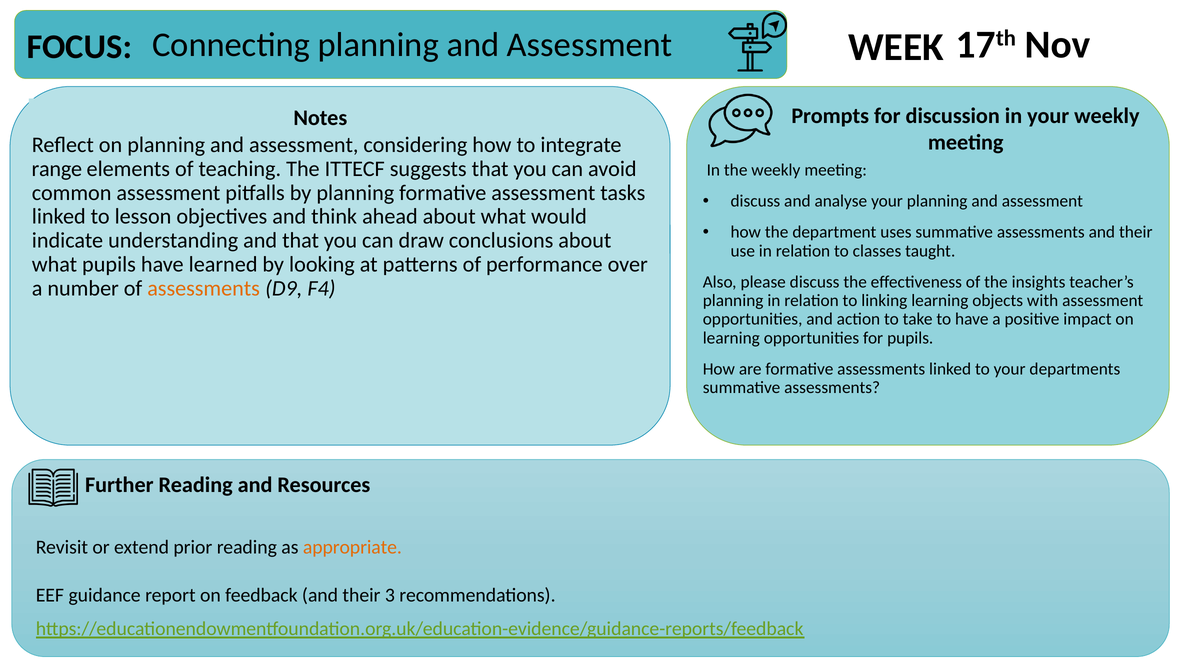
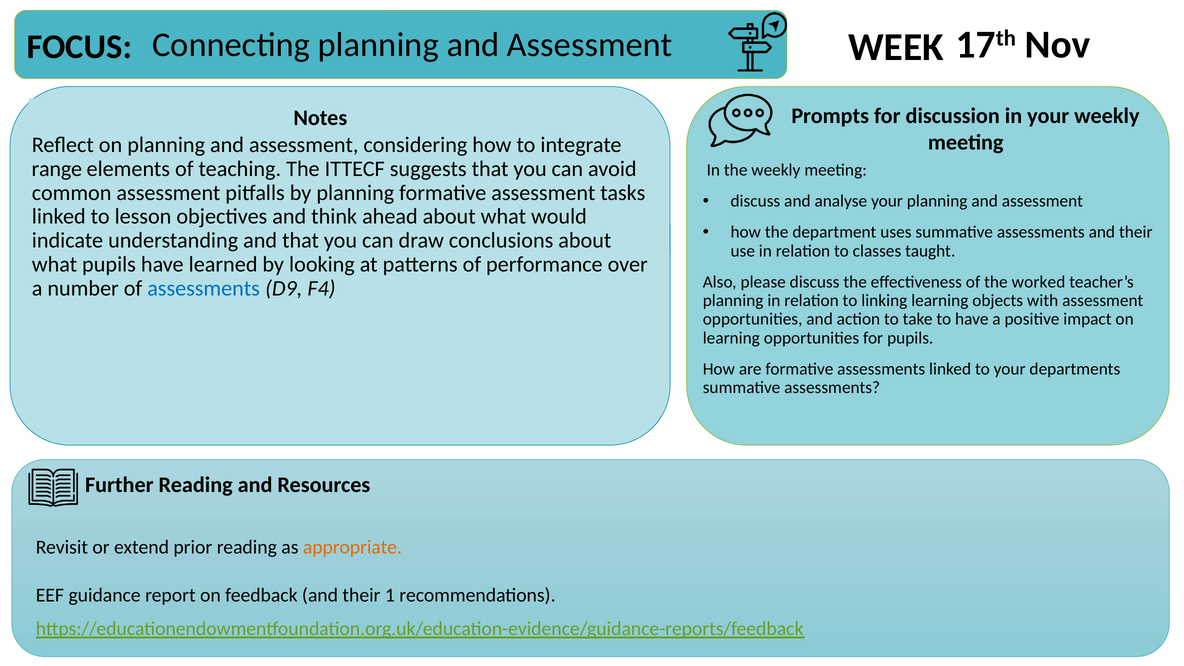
insights: insights -> worked
assessments at (204, 289) colour: orange -> blue
3: 3 -> 1
